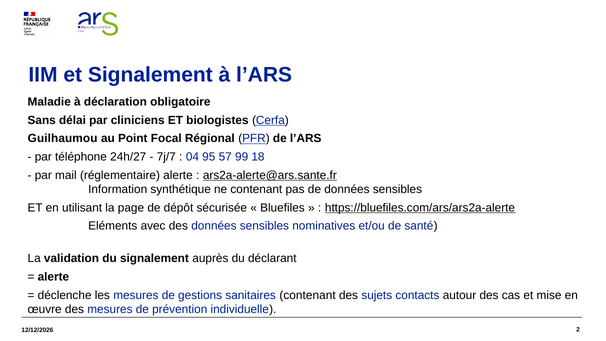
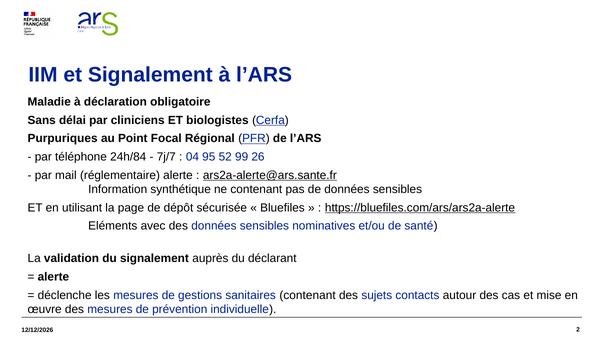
Guilhaumou: Guilhaumou -> Purpuriques
24h/27: 24h/27 -> 24h/84
57: 57 -> 52
18: 18 -> 26
